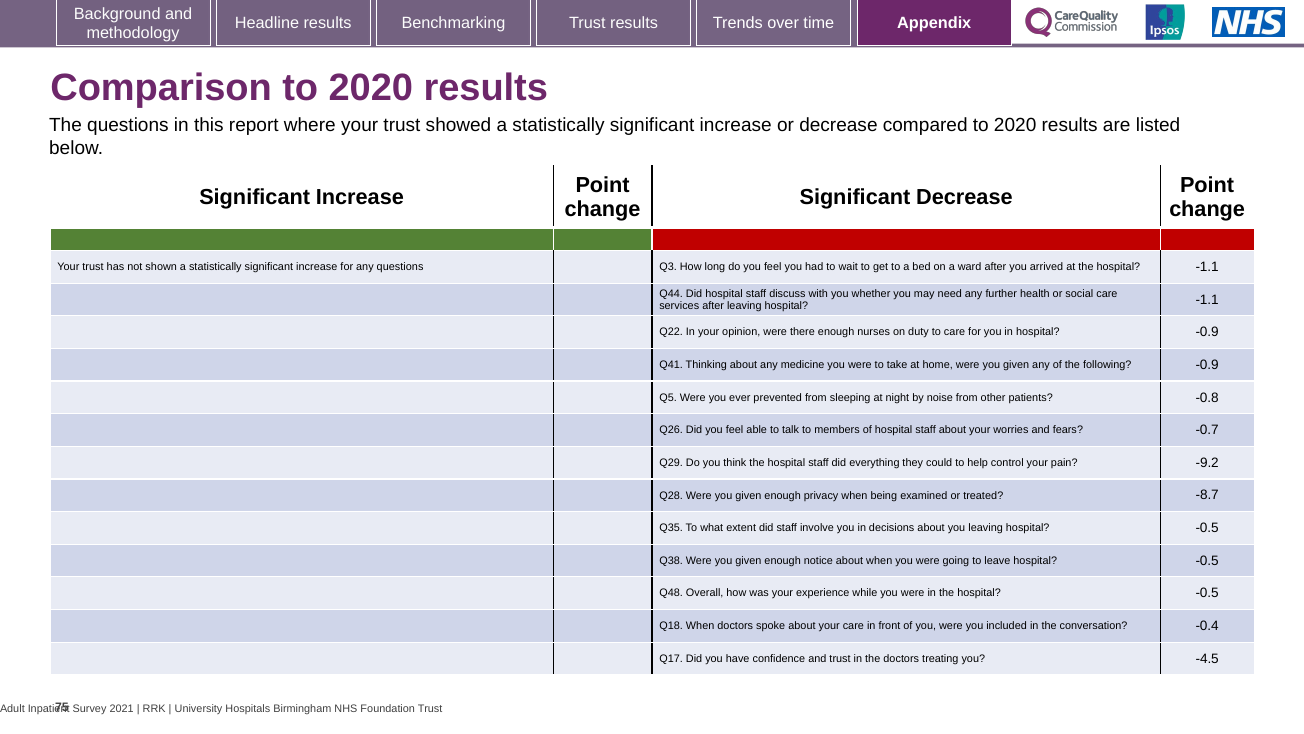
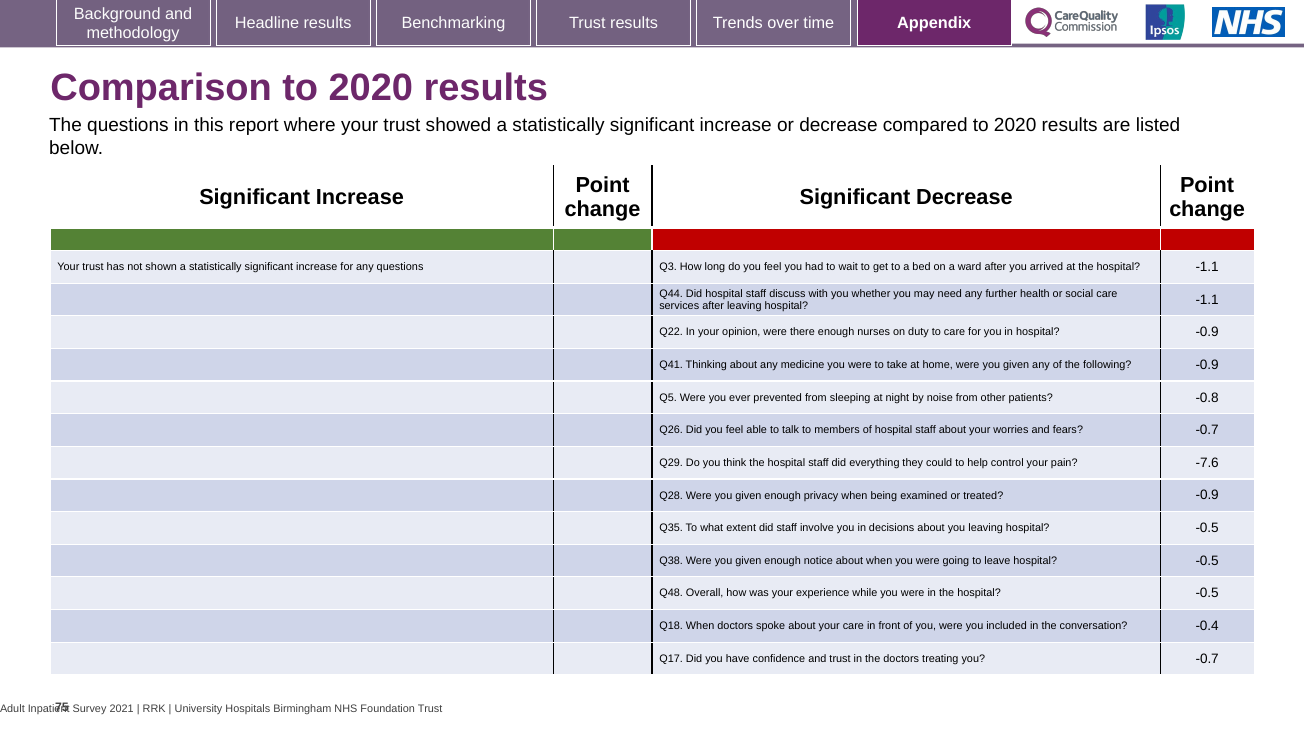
-9.2: -9.2 -> -7.6
treated -8.7: -8.7 -> -0.9
you -4.5: -4.5 -> -0.7
